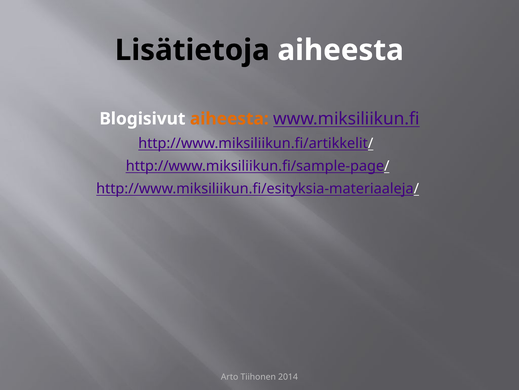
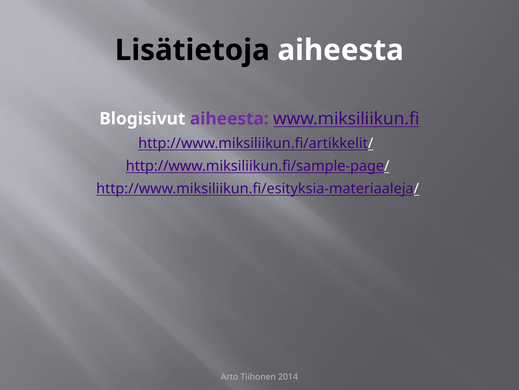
aiheesta at (229, 119) colour: orange -> purple
